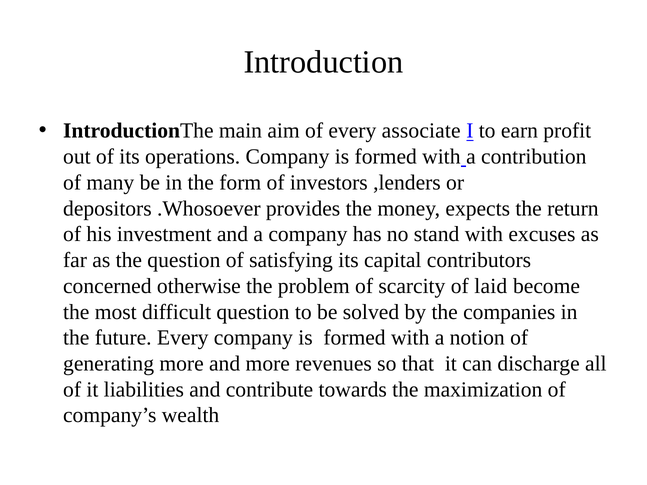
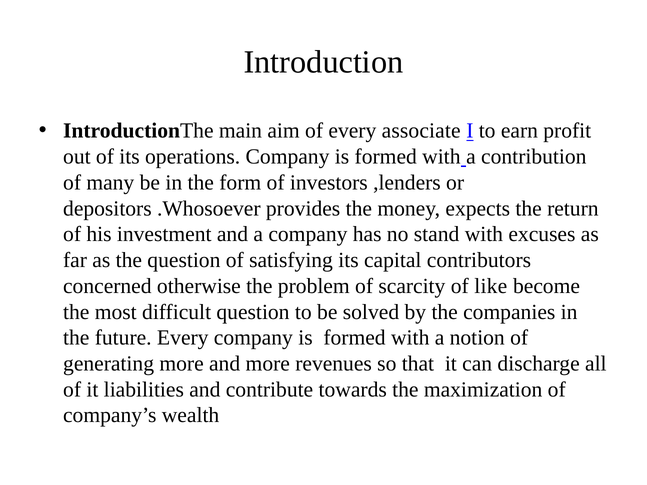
laid: laid -> like
